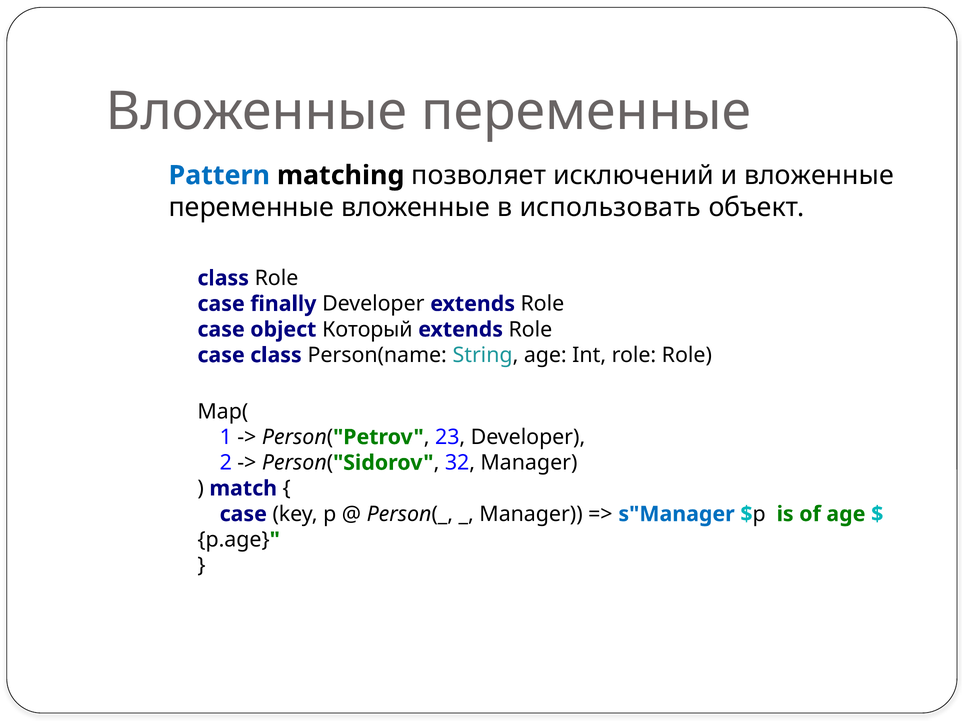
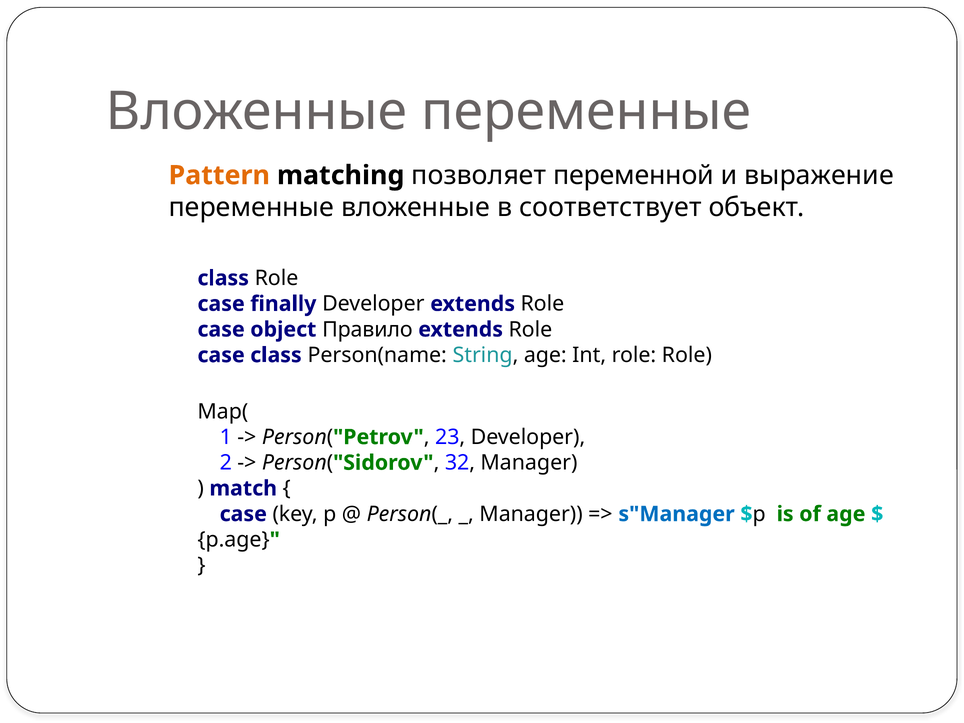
Pattern colour: blue -> orange
исключений: исключений -> переменной
и вложенные: вложенные -> выражение
использовать: использовать -> соответствует
Который: Который -> Правило
